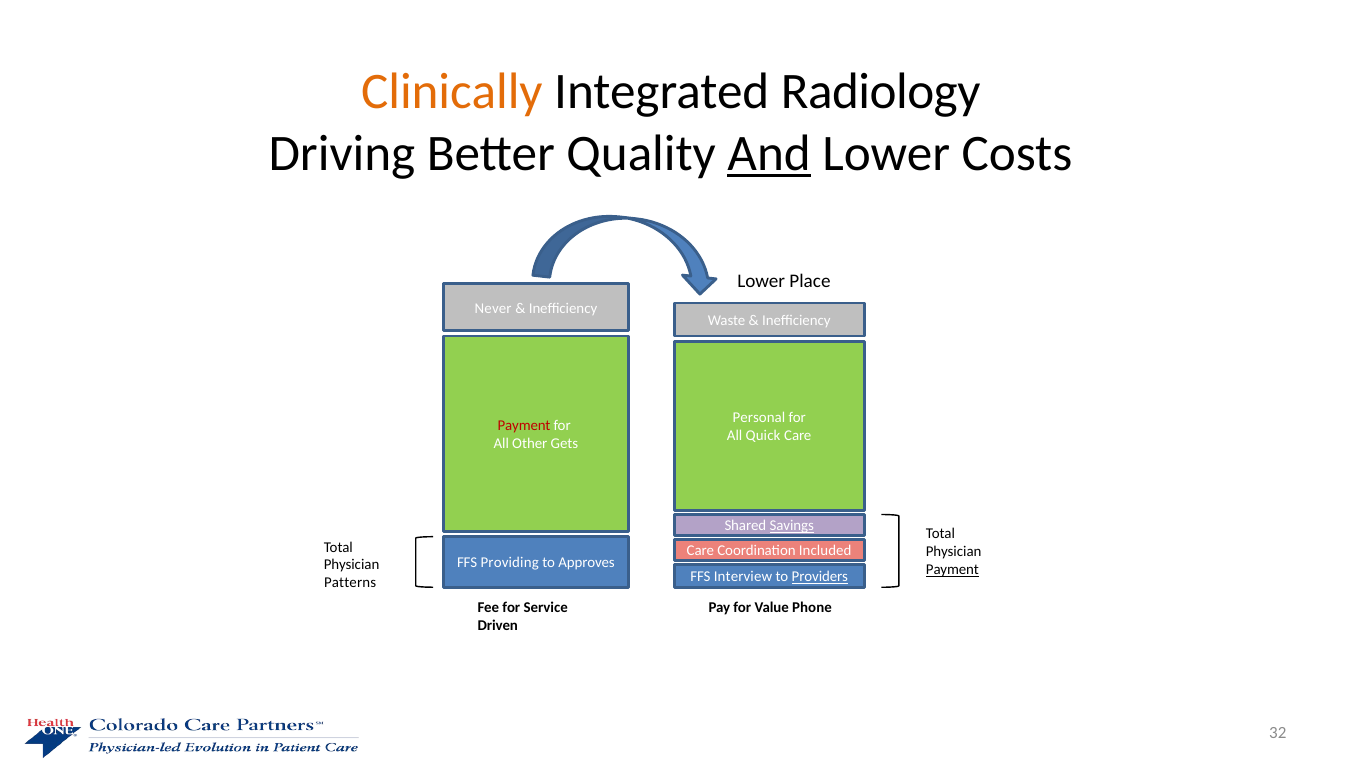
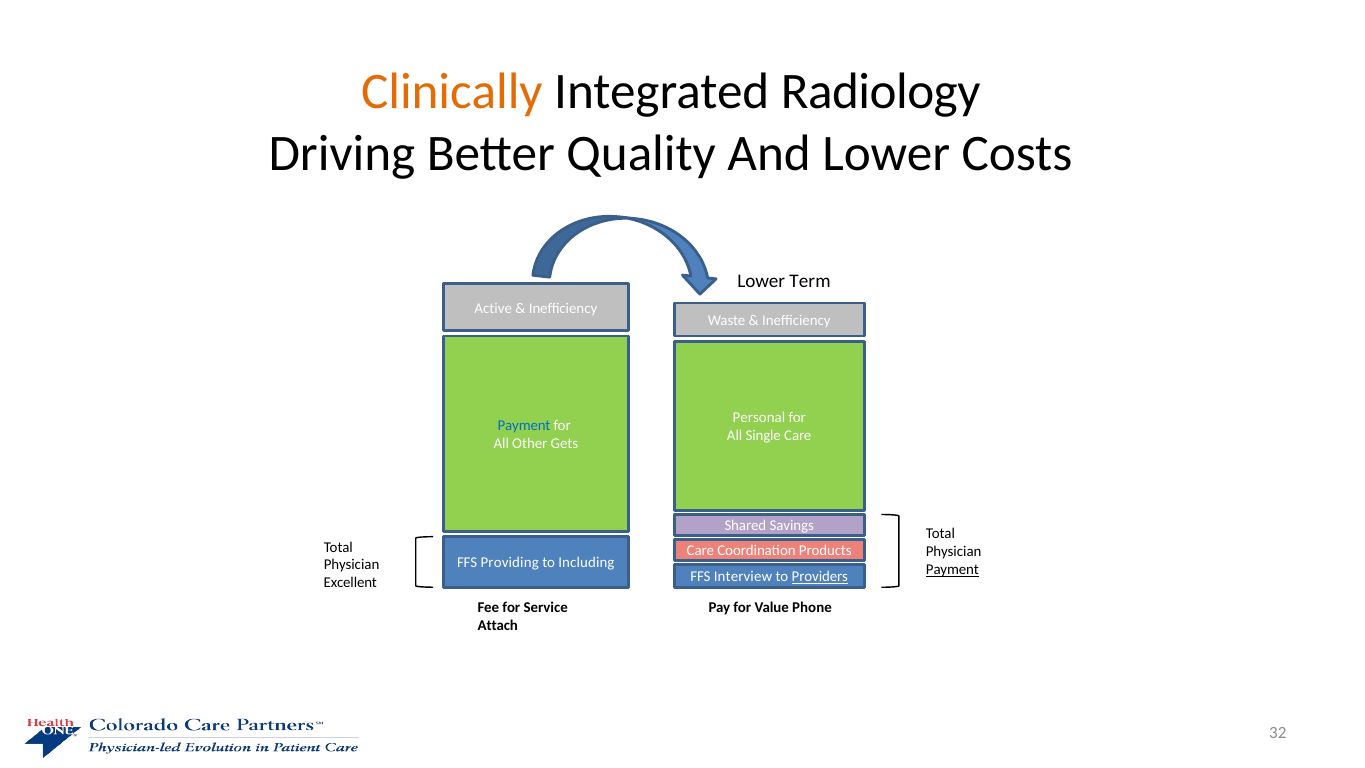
And underline: present -> none
Place: Place -> Term
Never: Never -> Active
Payment at (524, 426) colour: red -> blue
Quick: Quick -> Single
Savings underline: present -> none
Included: Included -> Products
Approves: Approves -> Including
Patterns: Patterns -> Excellent
Driven: Driven -> Attach
